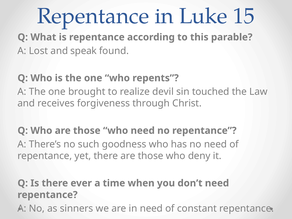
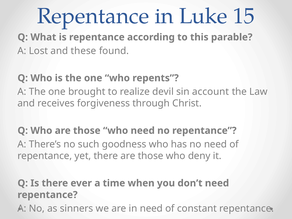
speak: speak -> these
touched: touched -> account
